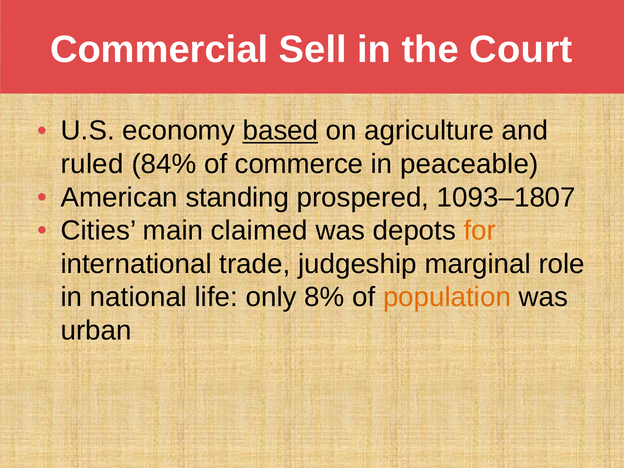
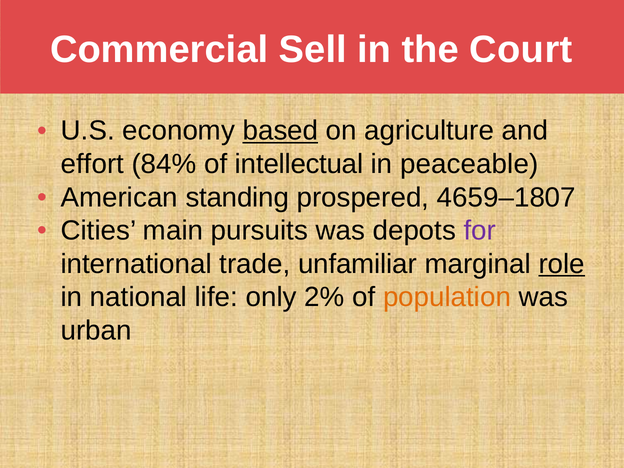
ruled: ruled -> effort
commerce: commerce -> intellectual
1093–1807: 1093–1807 -> 4659–1807
claimed: claimed -> pursuits
for colour: orange -> purple
judgeship: judgeship -> unfamiliar
role underline: none -> present
8%: 8% -> 2%
